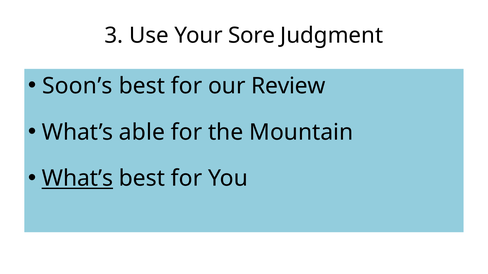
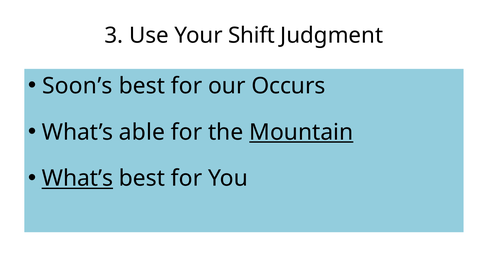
Sore: Sore -> Shift
Review: Review -> Occurs
Mountain underline: none -> present
